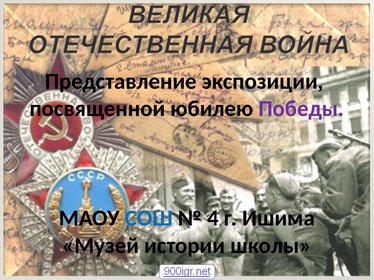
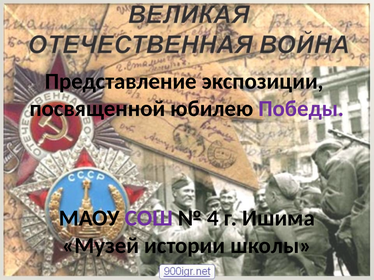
СОШ colour: blue -> purple
